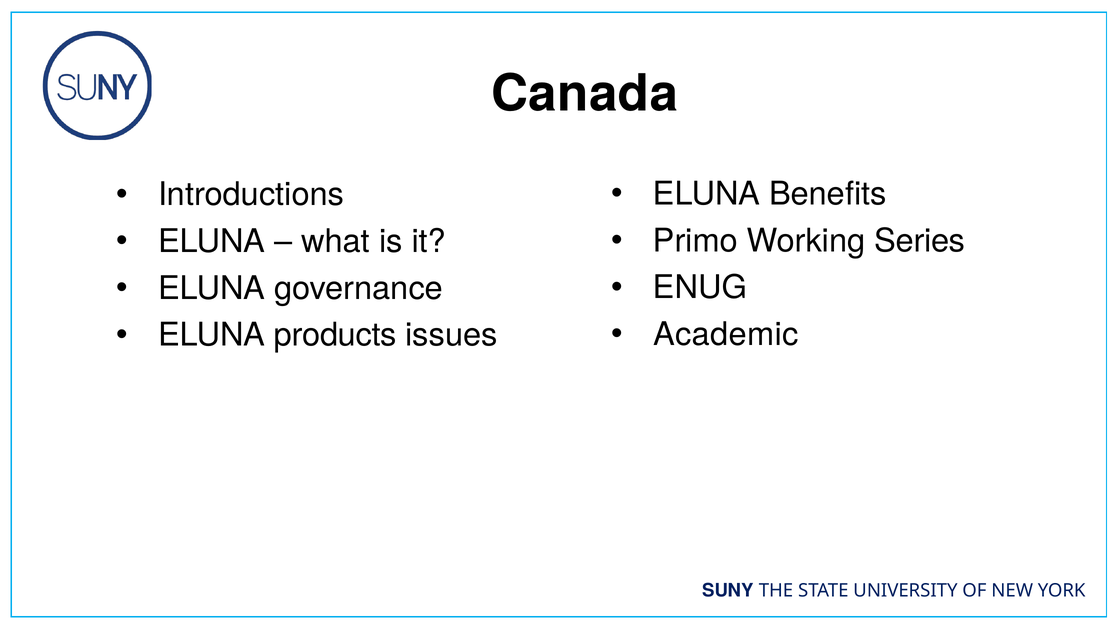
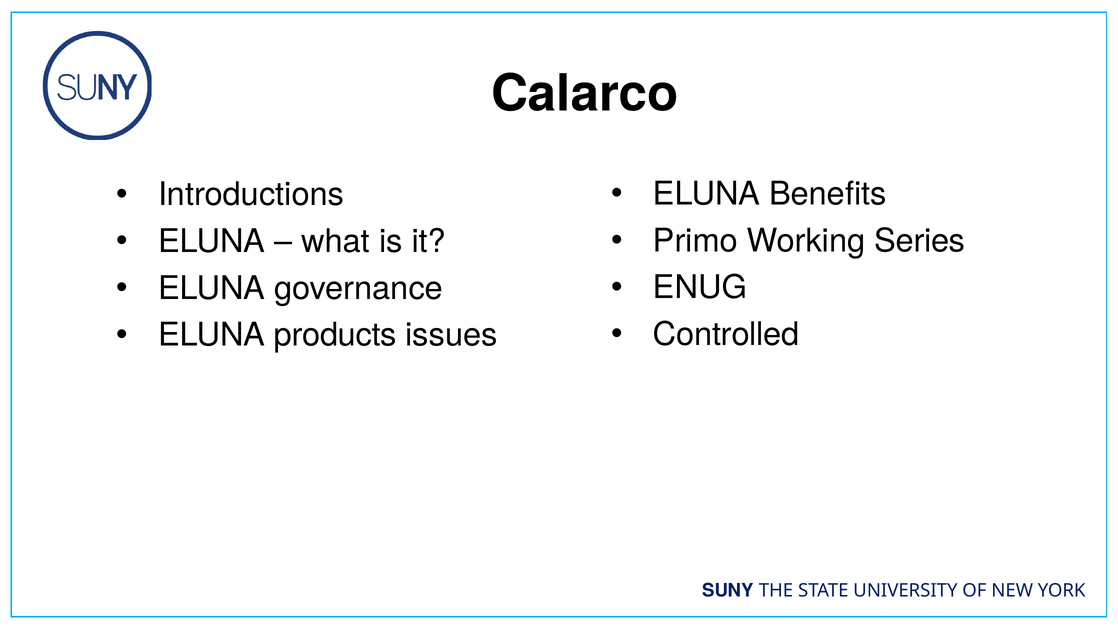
Canada: Canada -> Calarco
Academic: Academic -> Controlled
